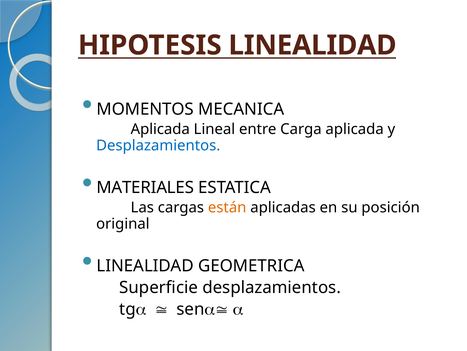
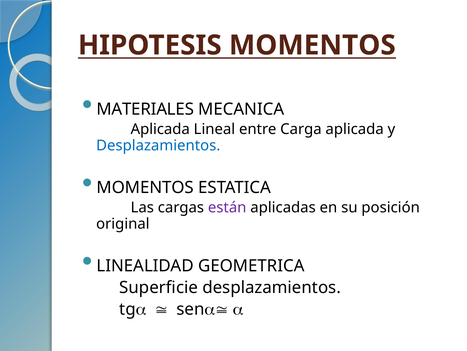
HIPOTESIS LINEALIDAD: LINEALIDAD -> MOMENTOS
MOMENTOS: MOMENTOS -> MATERIALES
MATERIALES at (145, 187): MATERIALES -> MOMENTOS
están colour: orange -> purple
